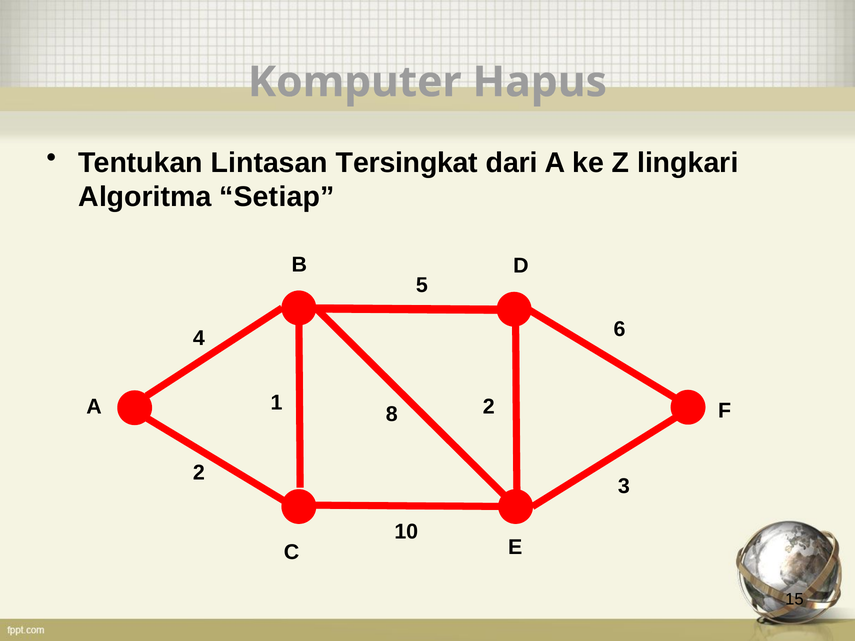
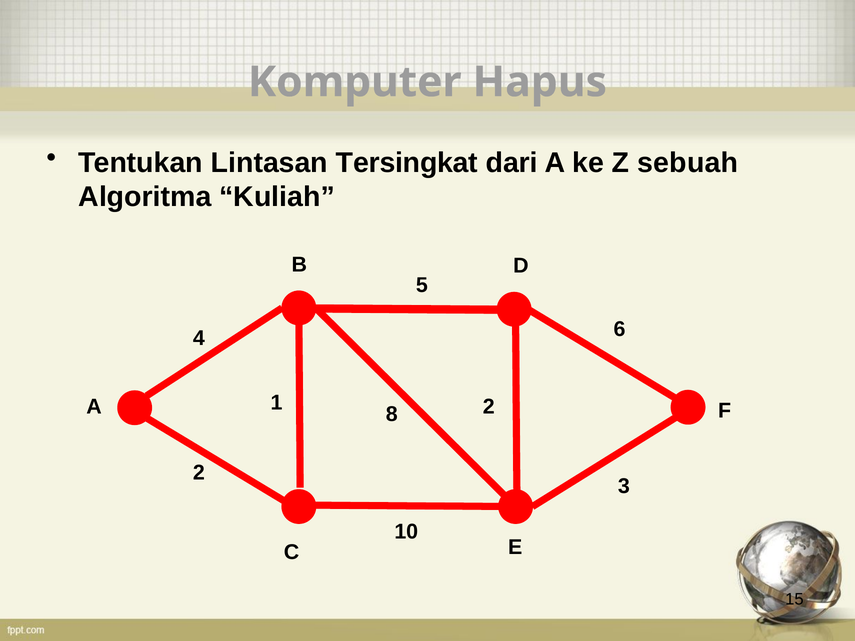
lingkari: lingkari -> sebuah
Setiap: Setiap -> Kuliah
